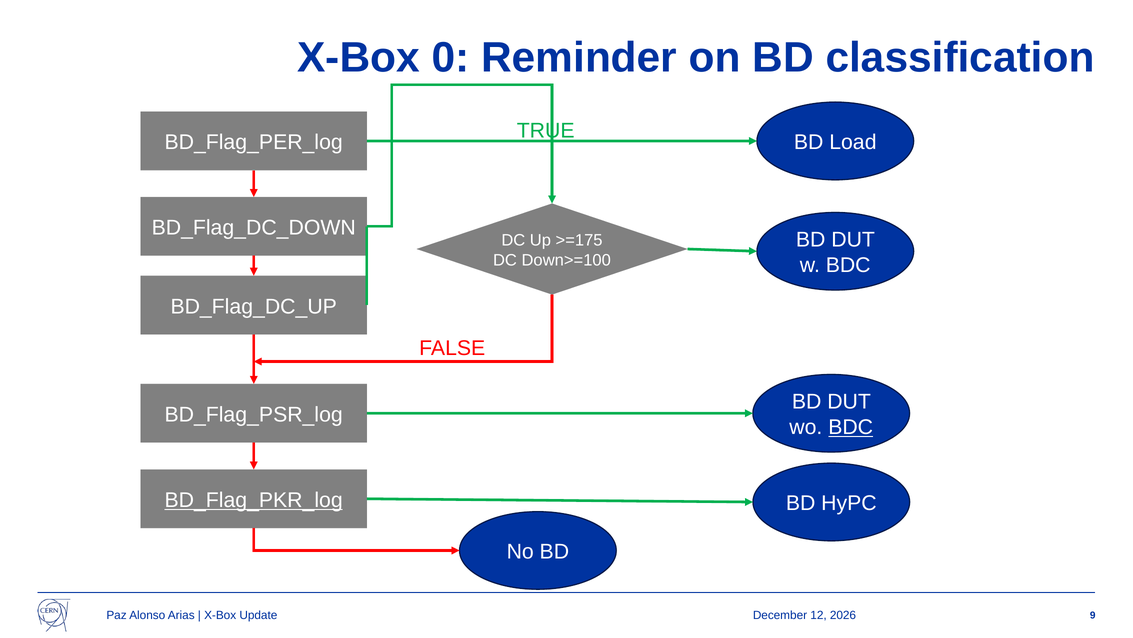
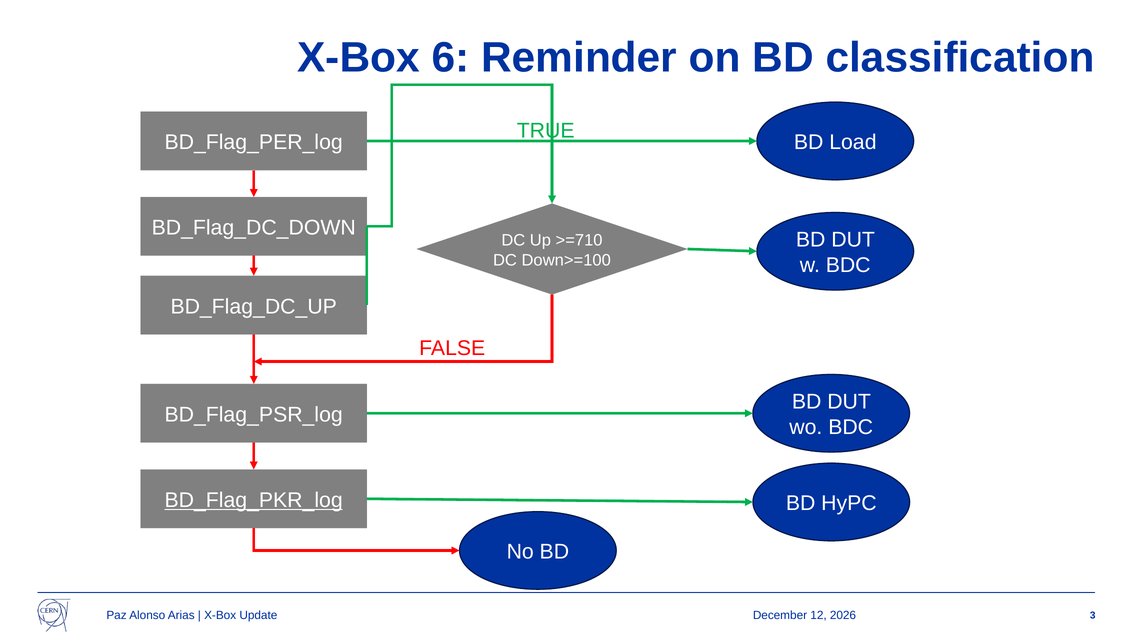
0: 0 -> 6
>=175: >=175 -> >=710
BDC at (851, 427) underline: present -> none
9: 9 -> 3
